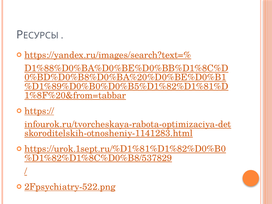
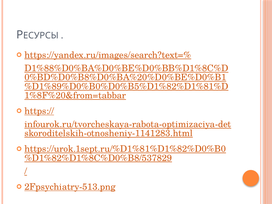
2Fpsychiatry-522.png: 2Fpsychiatry-522.png -> 2Fpsychiatry-513.png
